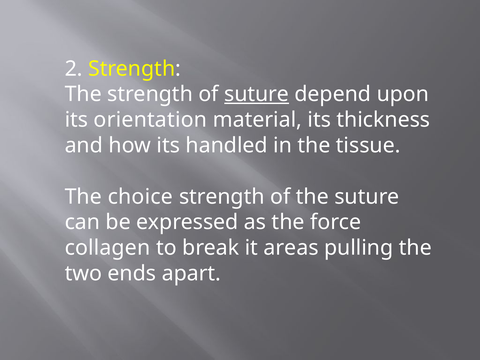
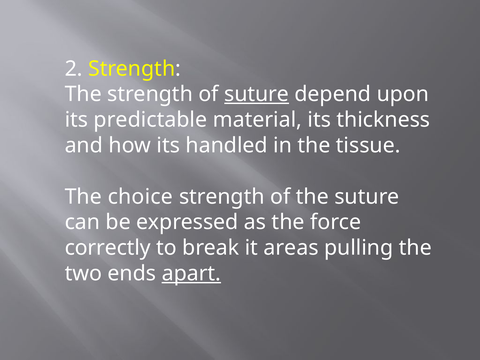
orientation: orientation -> predictable
collagen: collagen -> correctly
apart underline: none -> present
